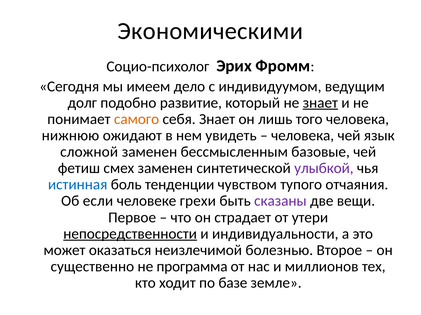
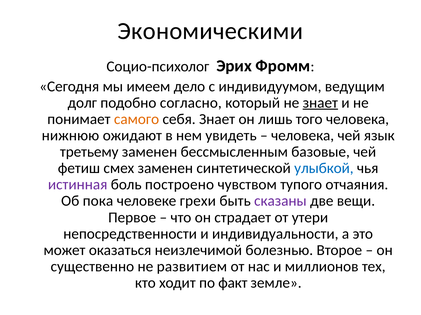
развитие: развитие -> согласно
сложной: сложной -> третьему
улыбкой colour: purple -> blue
истинная colour: blue -> purple
тенденции: тенденции -> построено
если: если -> пока
непосредственности underline: present -> none
программа: программа -> развитием
базе: базе -> факт
